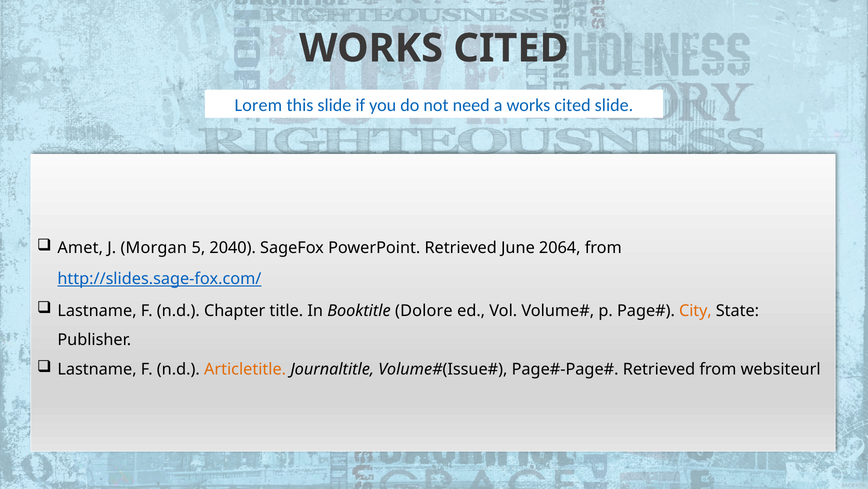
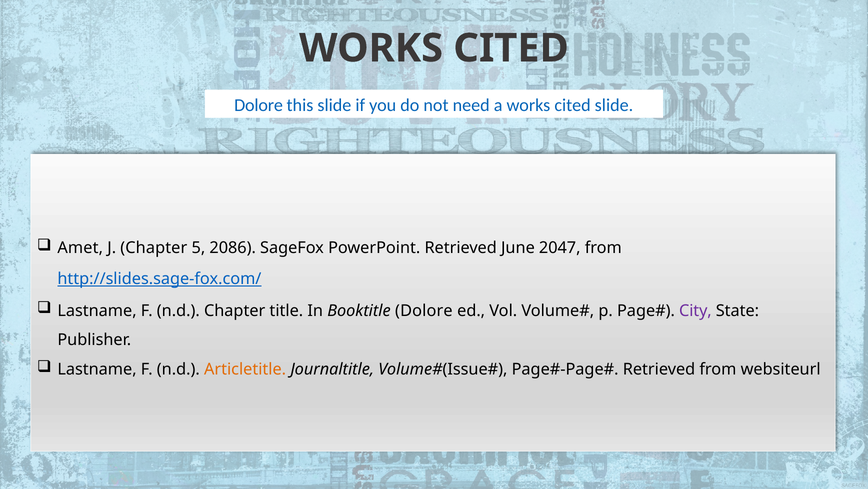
Lorem at (258, 105): Lorem -> Dolore
J Morgan: Morgan -> Chapter
2040: 2040 -> 2086
2064: 2064 -> 2047
City colour: orange -> purple
